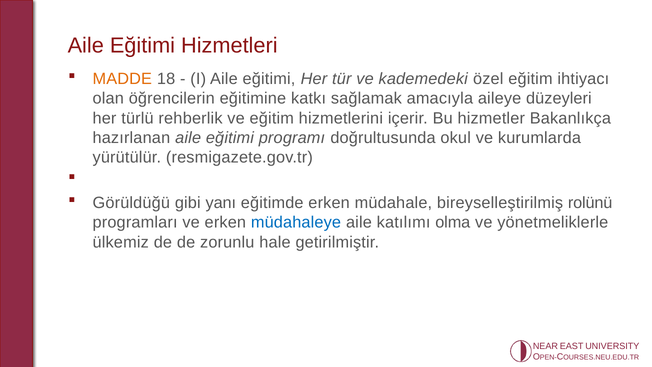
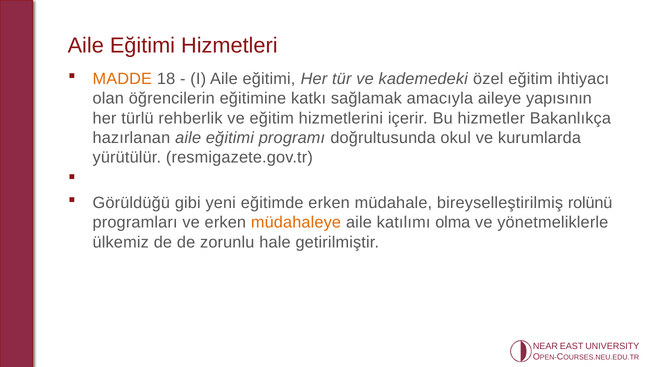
düzeyleri: düzeyleri -> yapısının
yanı: yanı -> yeni
müdahaleye colour: blue -> orange
